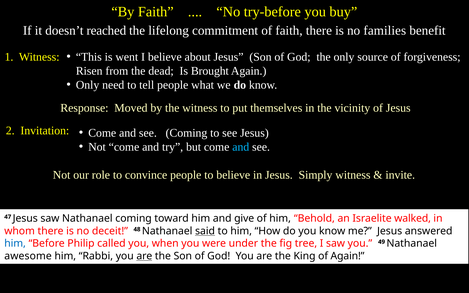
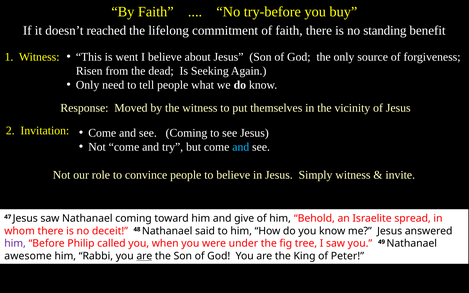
families: families -> standing
Brought: Brought -> Seeking
walked: walked -> spread
said underline: present -> none
him at (15, 244) colour: blue -> purple
of Again: Again -> Peter
